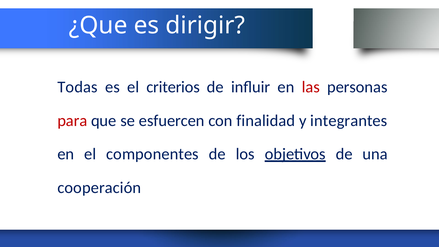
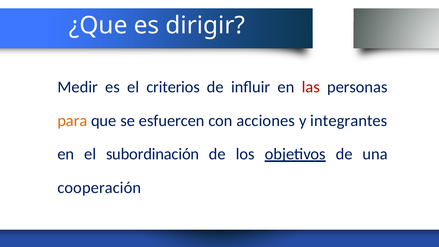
Todas: Todas -> Medir
para colour: red -> orange
finalidad: finalidad -> acciones
componentes: componentes -> subordinación
